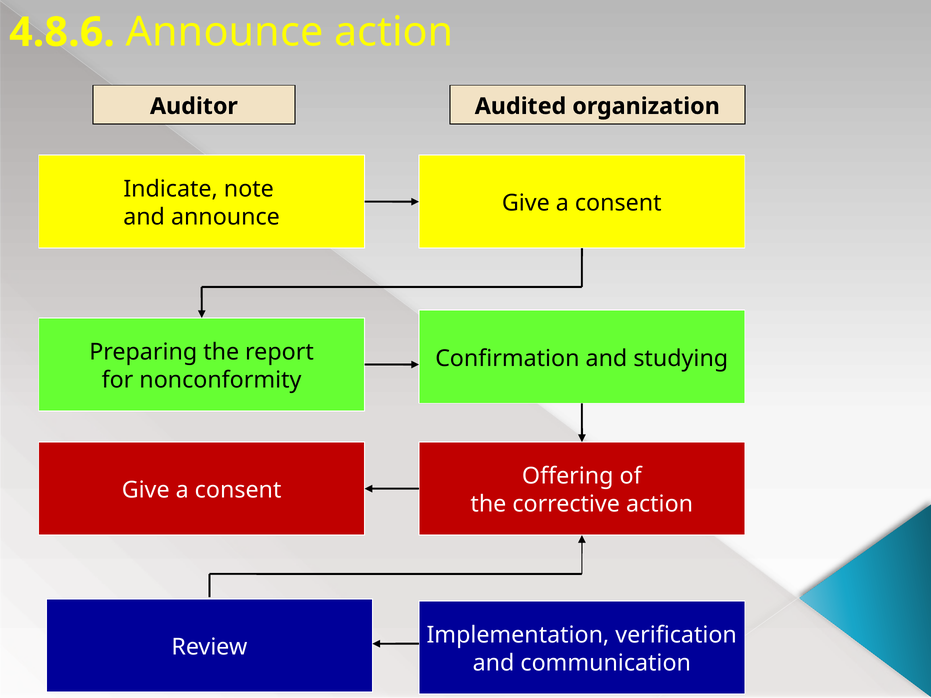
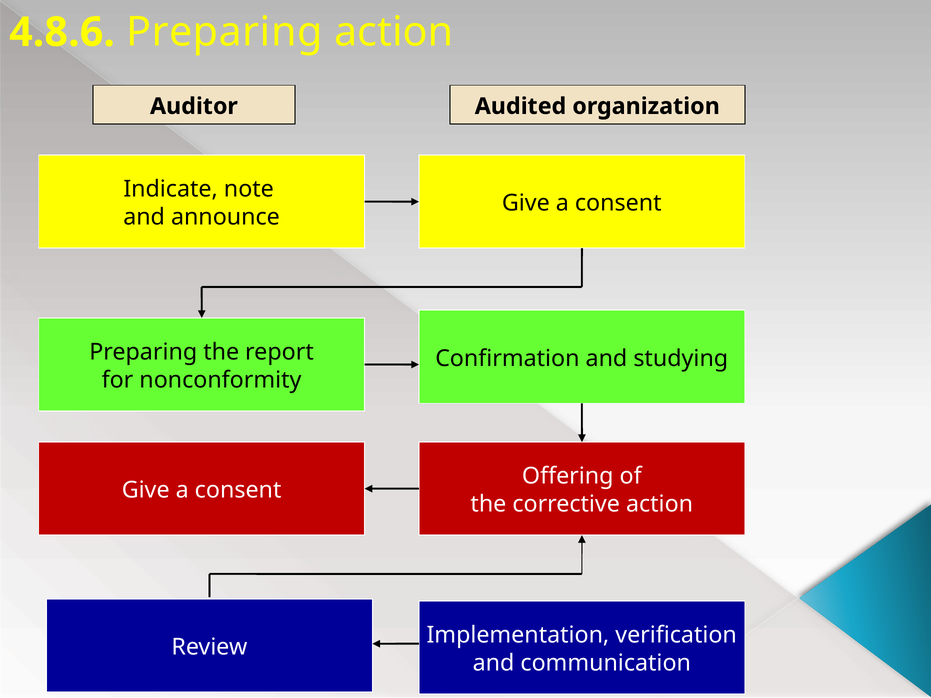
4.8.6 Announce: Announce -> Preparing
